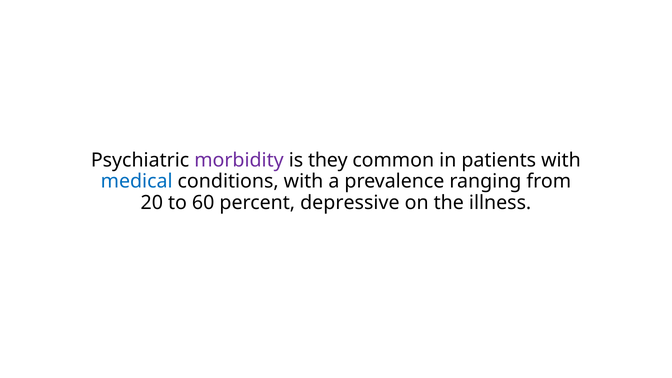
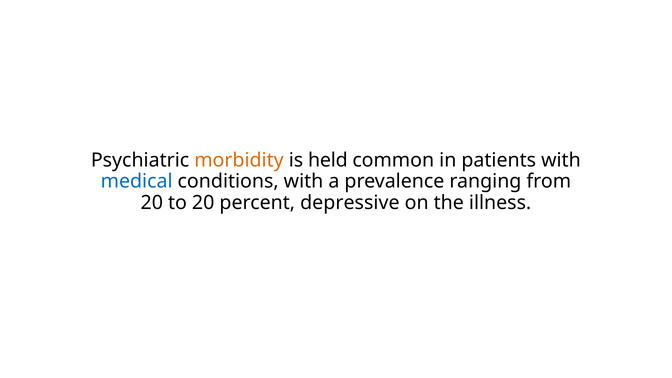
morbidity colour: purple -> orange
they: they -> held
to 60: 60 -> 20
